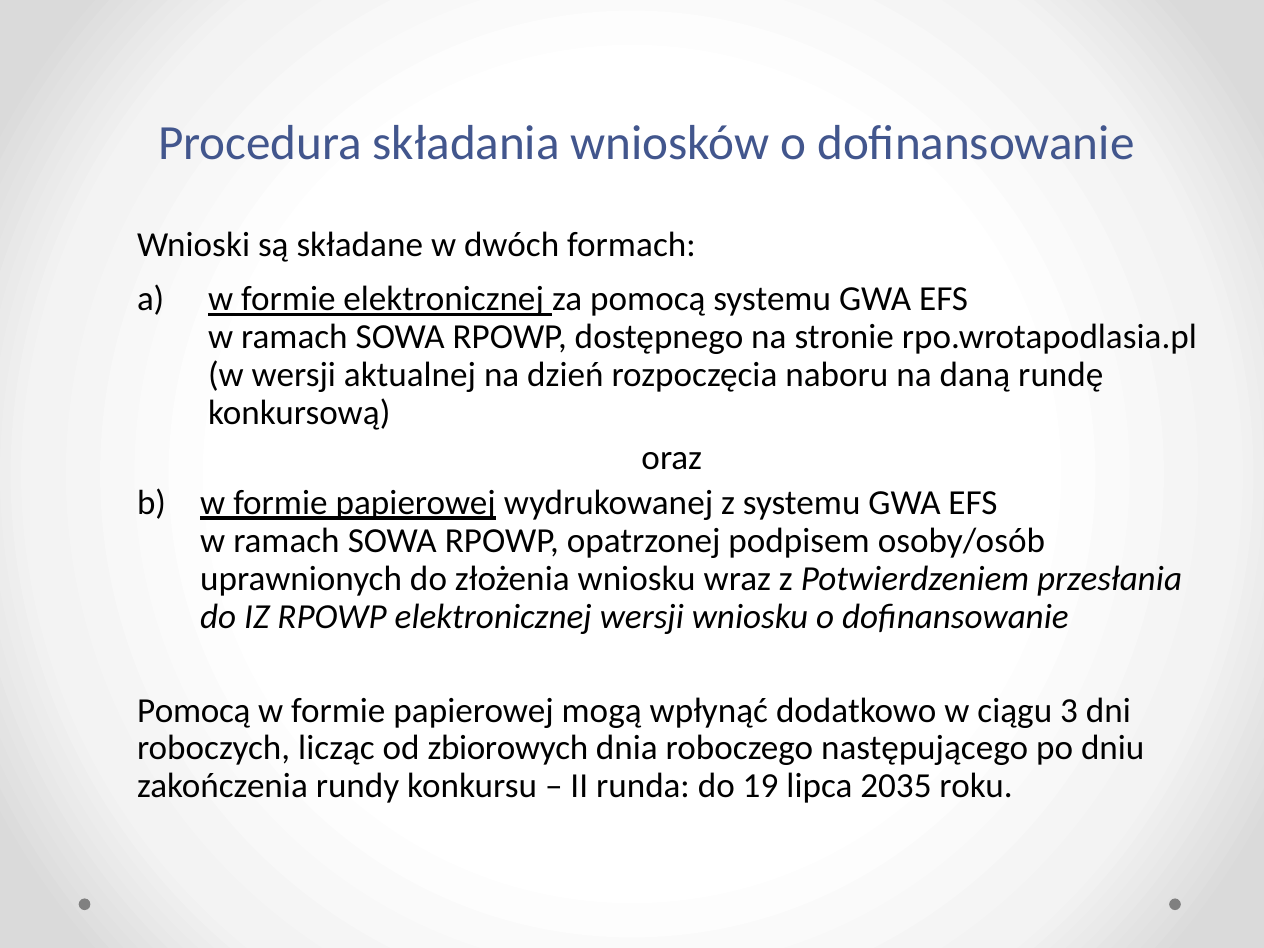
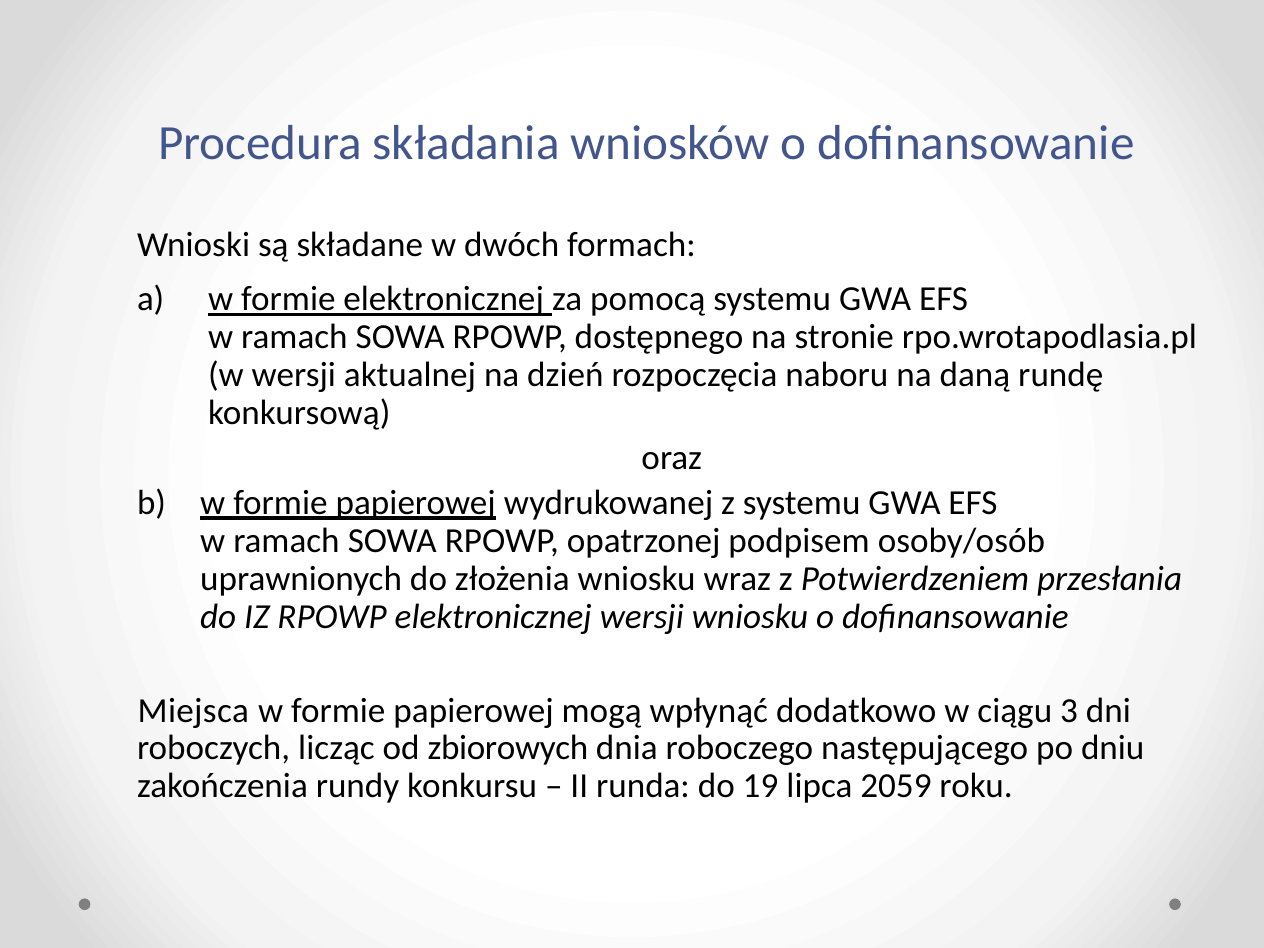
Pomocą at (194, 710): Pomocą -> Miejsca
2035: 2035 -> 2059
